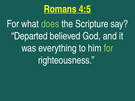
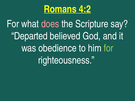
4:5: 4:5 -> 4:2
does colour: light green -> pink
everything: everything -> obedience
